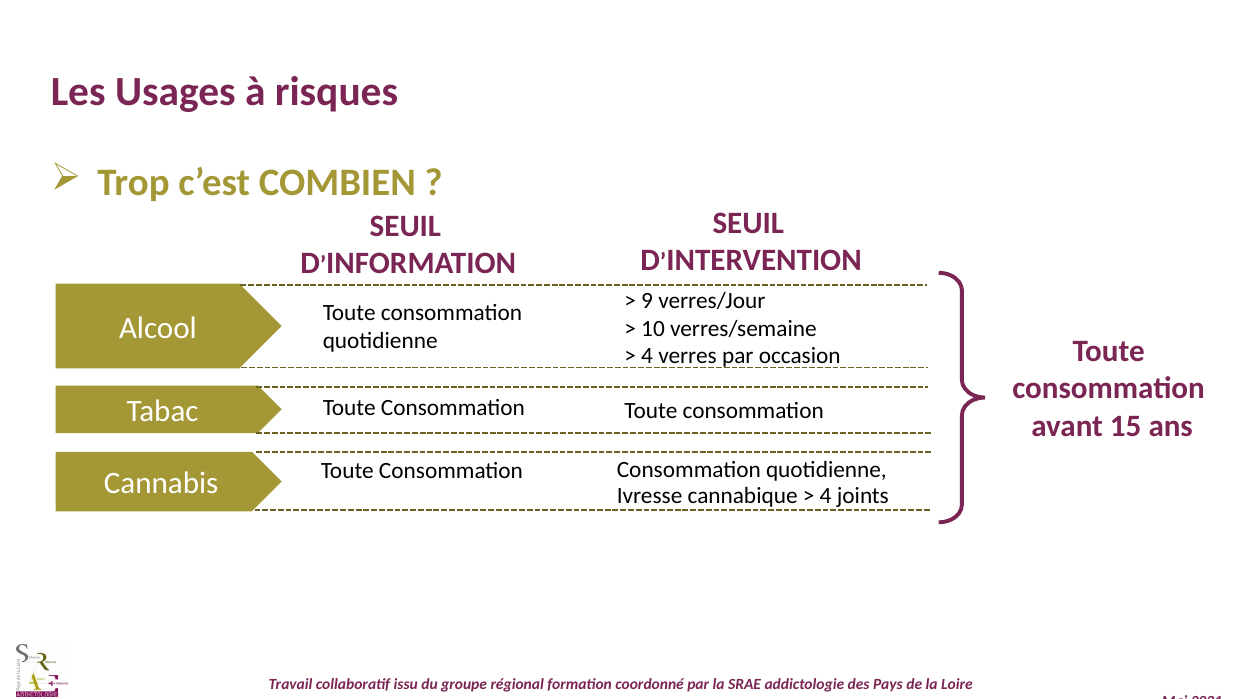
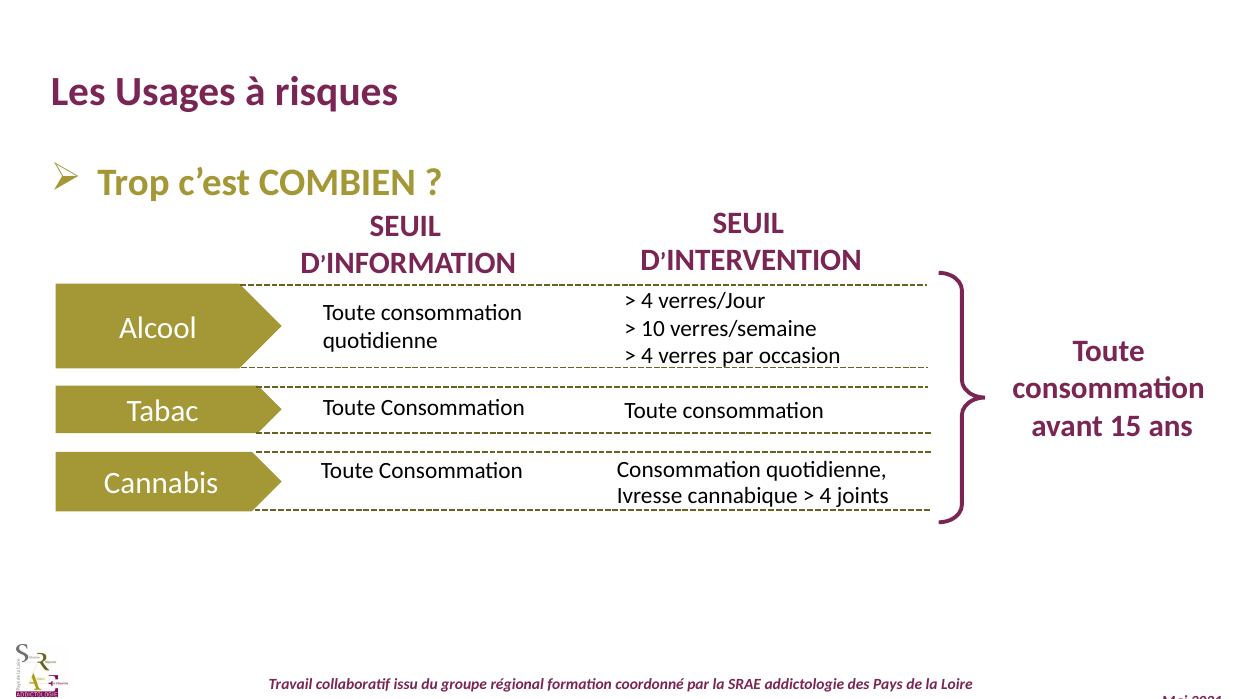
9 at (647, 300): 9 -> 4
